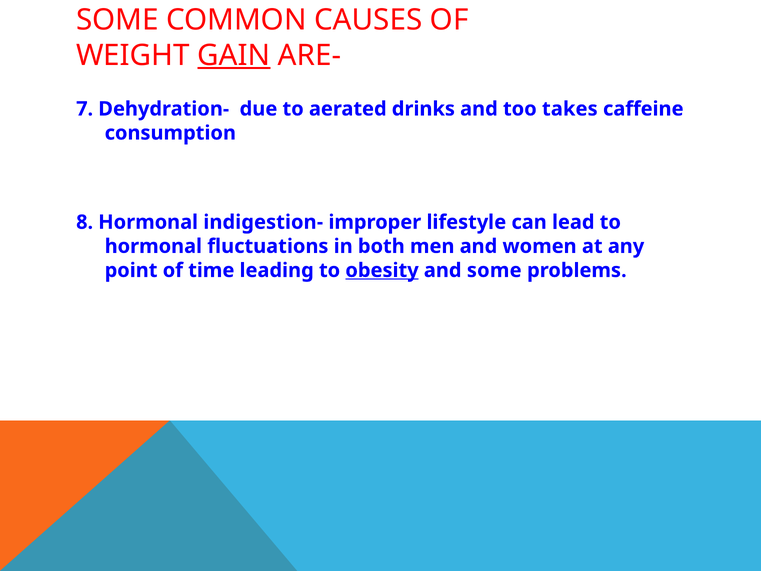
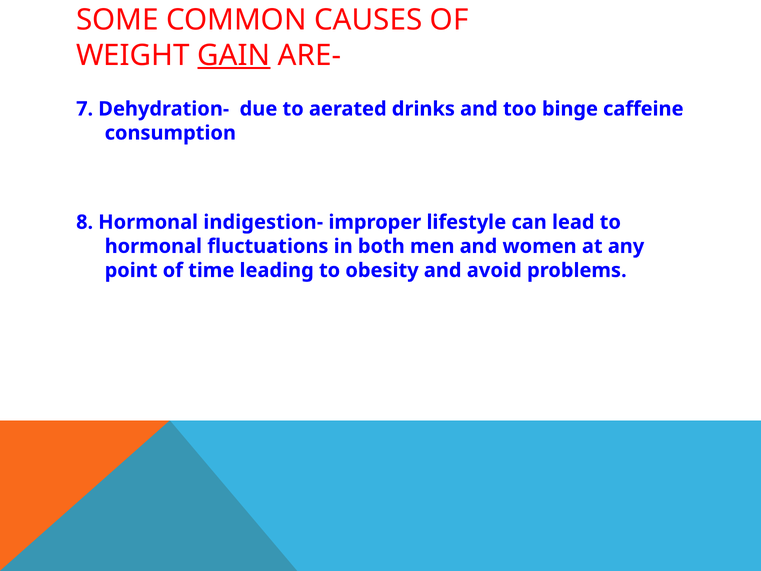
takes: takes -> binge
obesity underline: present -> none
and some: some -> avoid
